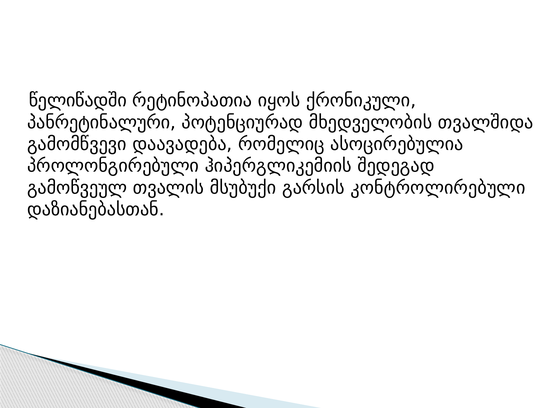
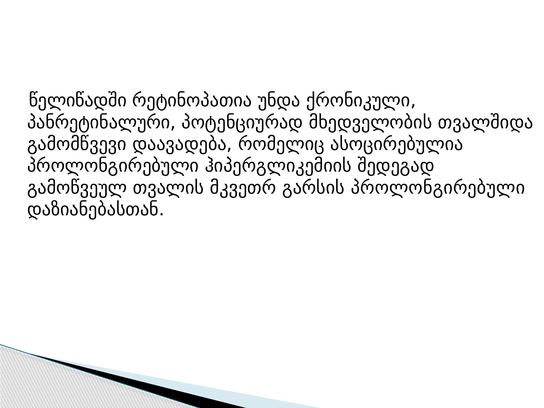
იყოს: იყოს -> უნდა
მსუბუქი: მსუბუქი -> მკვეთრ
გარსის კონტროლირებული: კონტროლირებული -> პროლონგირებული
